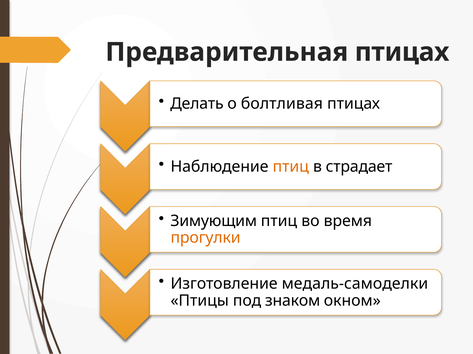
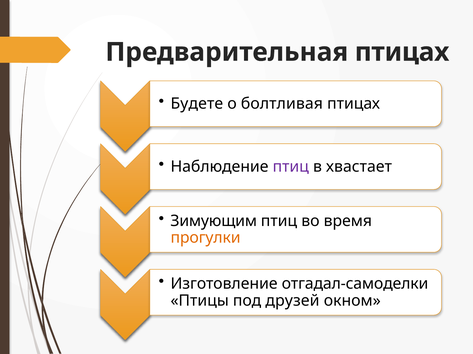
Делать: Делать -> Будете
птиц at (291, 167) colour: orange -> purple
страдает: страдает -> хвастает
медаль-самоделки: медаль-самоделки -> отгадал-самоделки
знаком: знаком -> друзей
